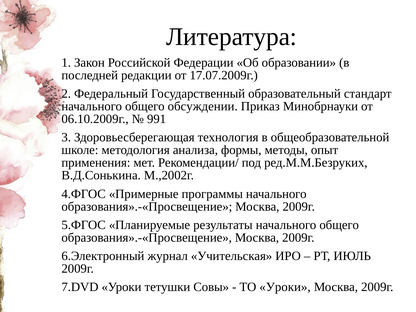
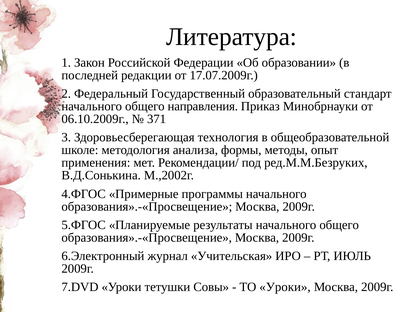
обсуждении: обсуждении -> направления
991: 991 -> 371
